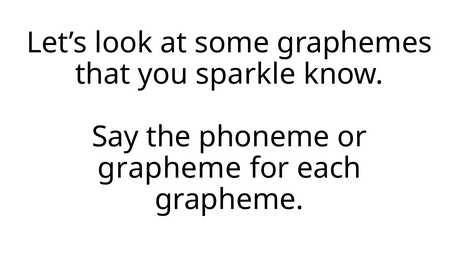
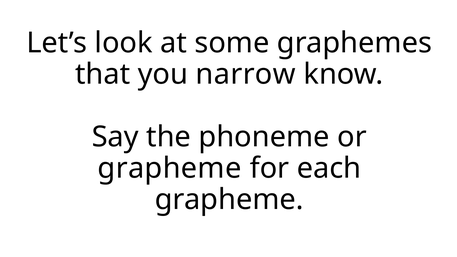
sparkle: sparkle -> narrow
